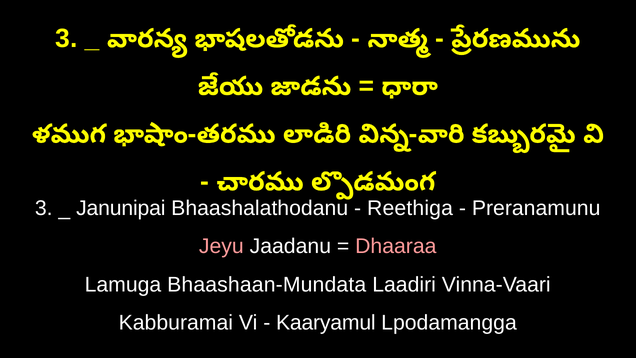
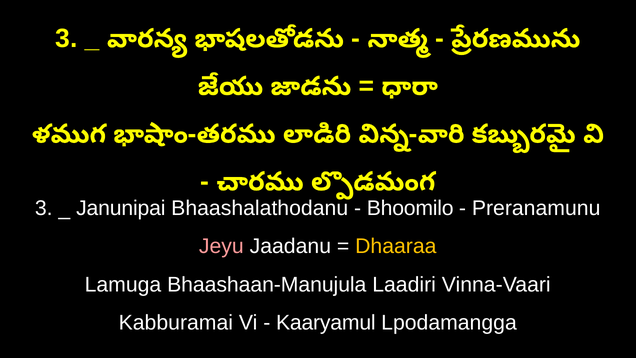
Reethiga: Reethiga -> Bhoomilo
Dhaaraa colour: pink -> yellow
Bhaashaan-Mundata: Bhaashaan-Mundata -> Bhaashaan-Manujula
